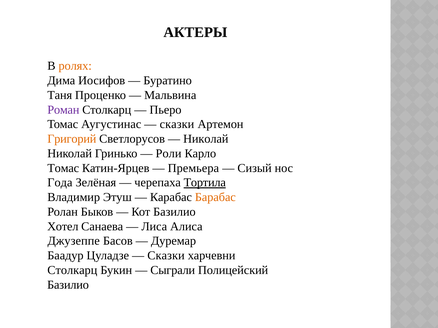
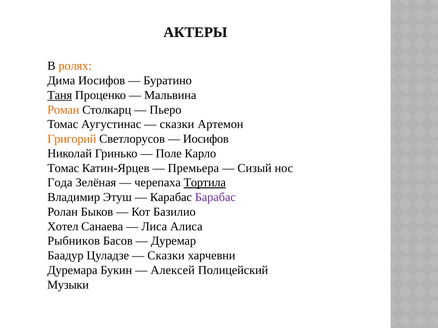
Таня underline: none -> present
Роман colour: purple -> orange
Николай at (206, 139): Николай -> Иосифов
Роли: Роли -> Поле
Барабас colour: orange -> purple
Джузеппе: Джузеппе -> Рыбников
Столкарц at (72, 271): Столкарц -> Дуремара
Сыграли: Сыграли -> Алексей
Базилио at (68, 285): Базилио -> Музыки
